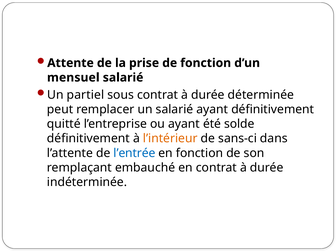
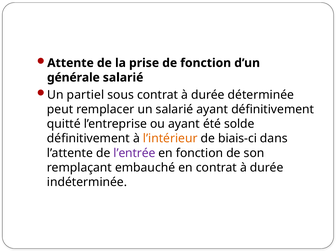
mensuel: mensuel -> générale
sans-ci: sans-ci -> biais-ci
l’entrée colour: blue -> purple
